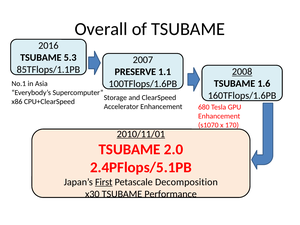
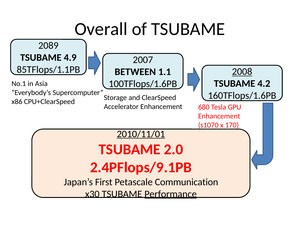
2016: 2016 -> 2089
5.3: 5.3 -> 4.9
PRESERVE: PRESERVE -> BETWEEN
1.6: 1.6 -> 4.2
2.4PFlops/5.1PB: 2.4PFlops/5.1PB -> 2.4PFlops/9.1PB
First underline: present -> none
Decomposition: Decomposition -> Communication
Performance underline: none -> present
